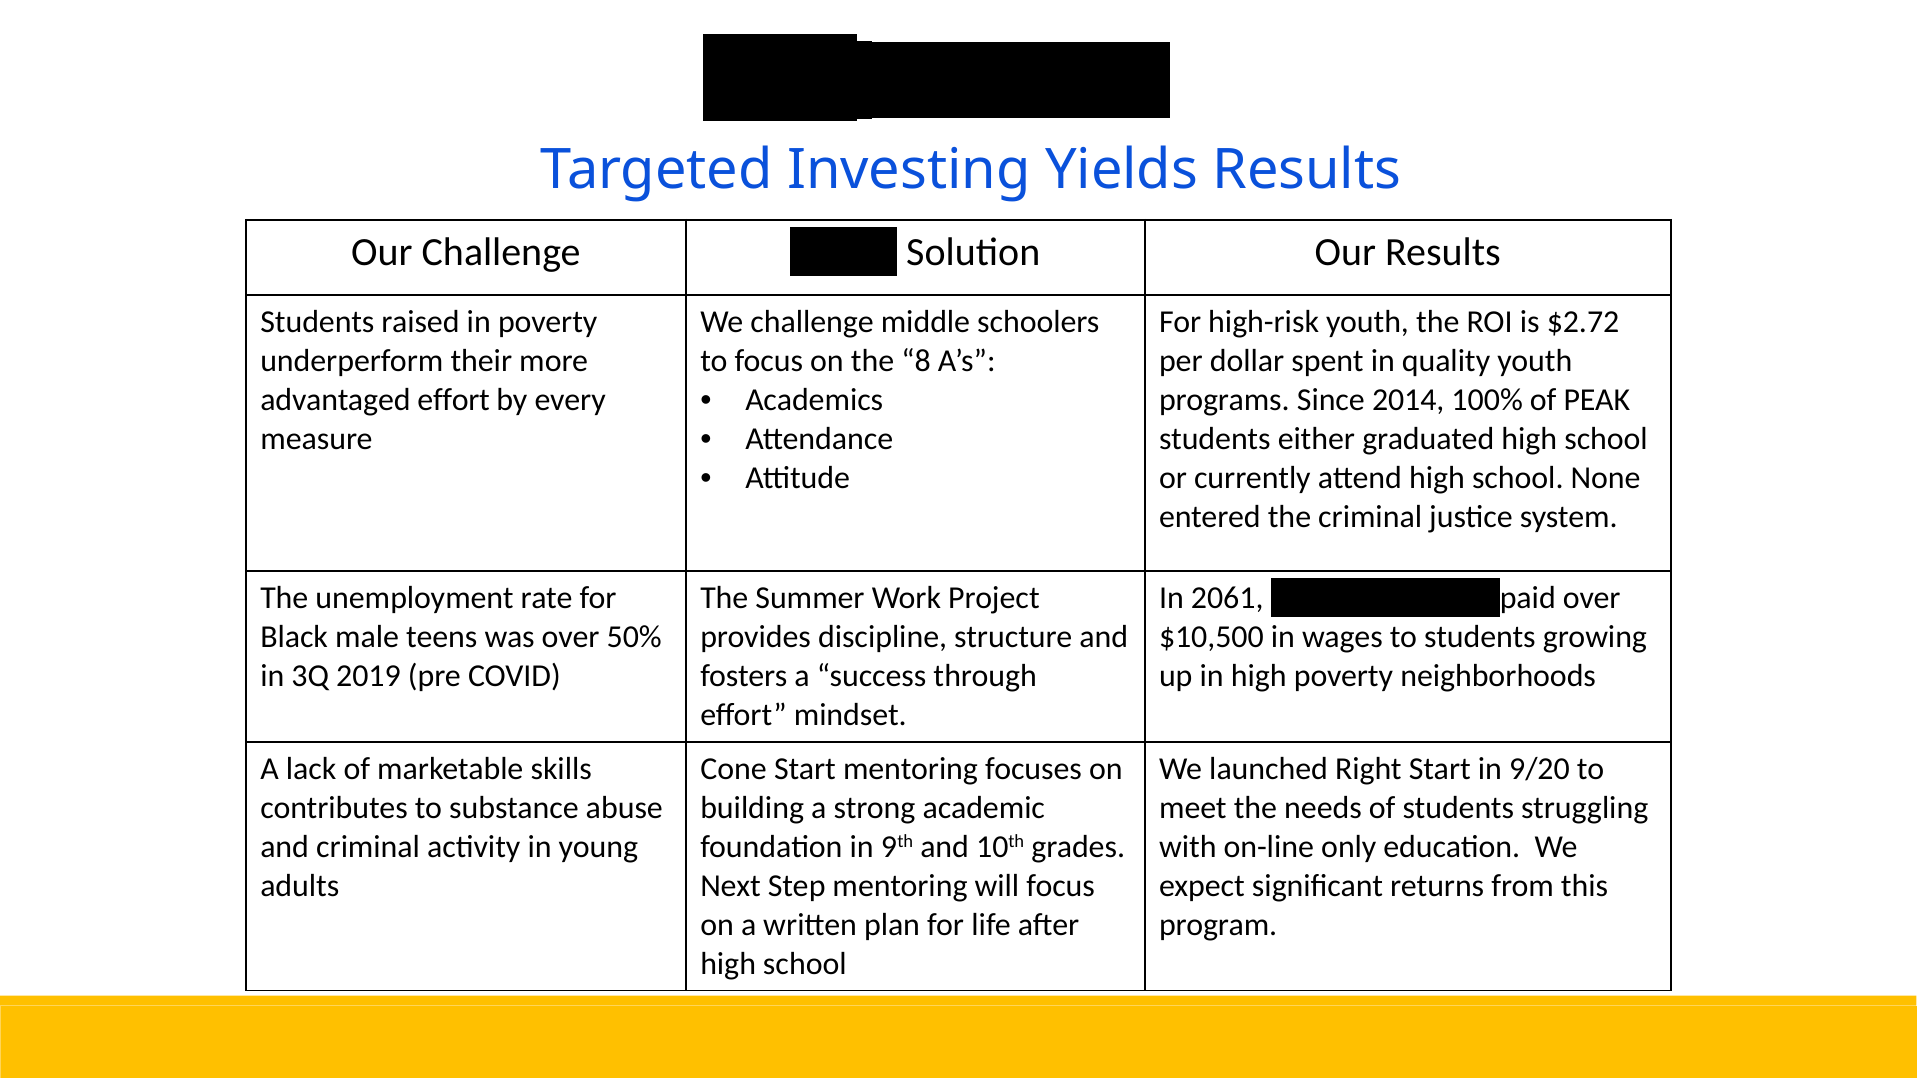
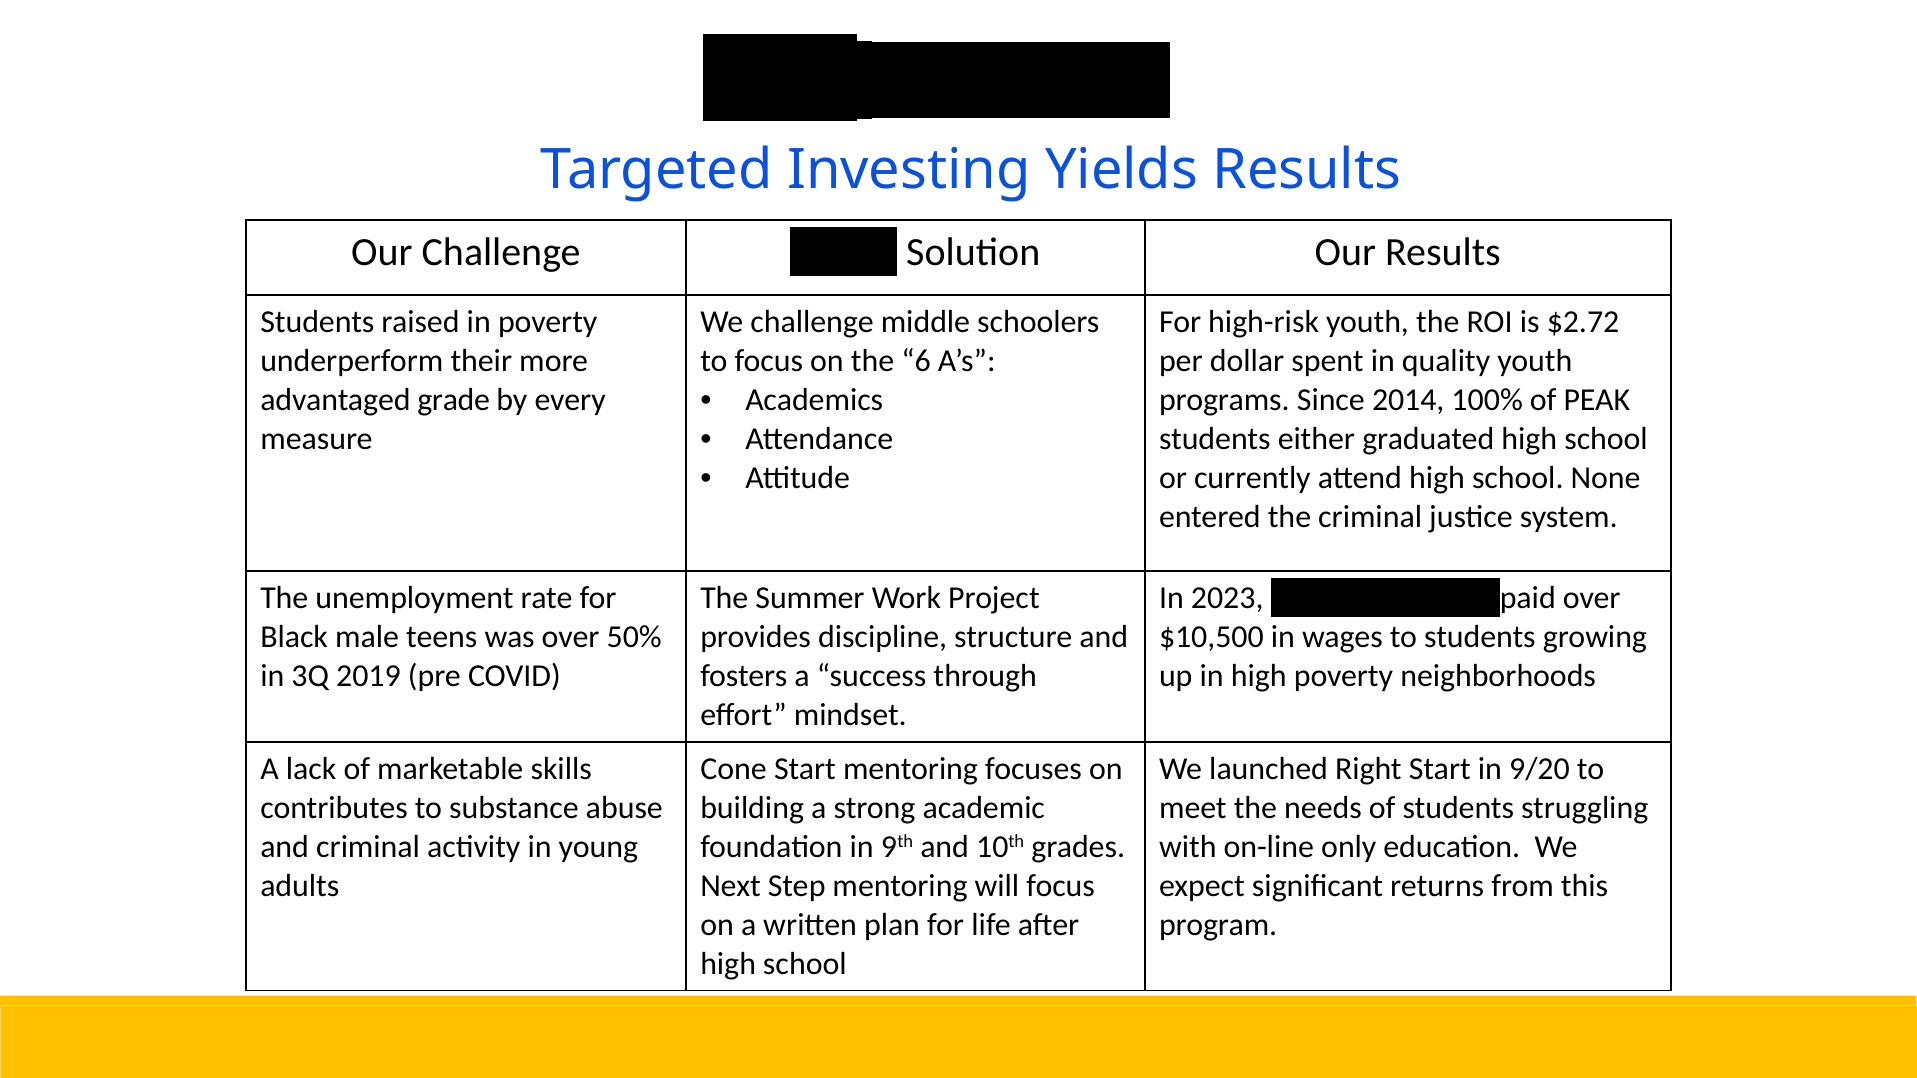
8: 8 -> 6
advantaged effort: effort -> grade
2061: 2061 -> 2023
